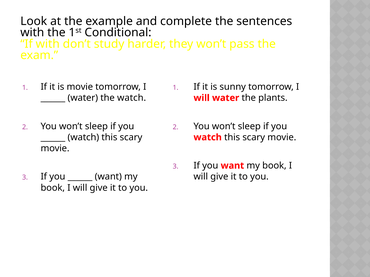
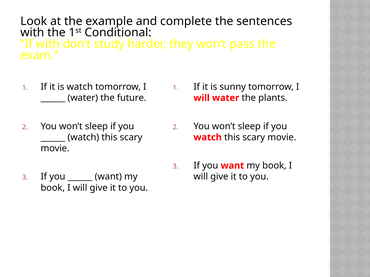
is movie: movie -> watch
the watch: watch -> future
